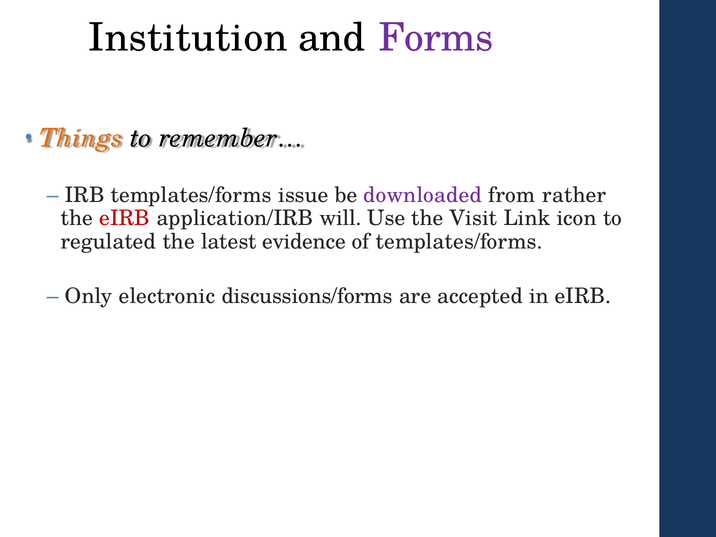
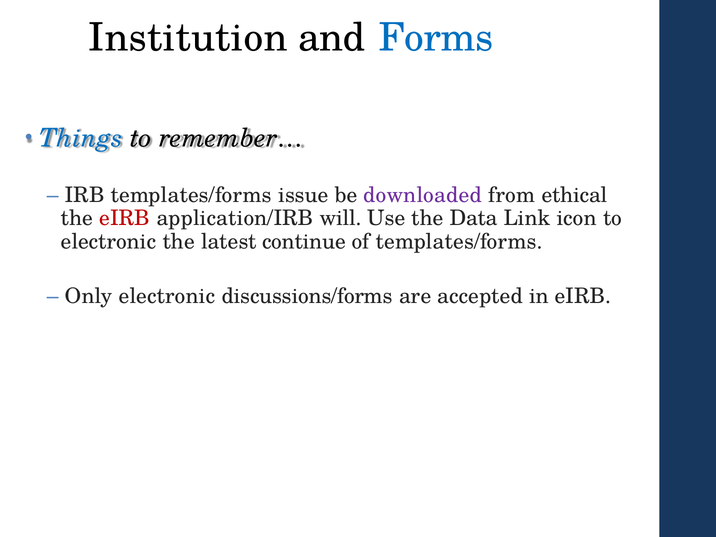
Forms colour: purple -> blue
Things colour: orange -> blue
rather: rather -> ethical
Visit: Visit -> Data
regulated at (108, 242): regulated -> electronic
evidence: evidence -> continue
